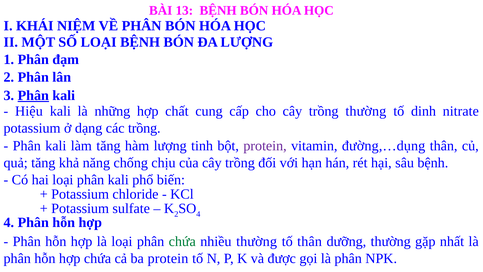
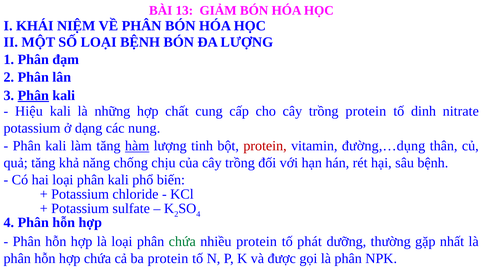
13 BỆNH: BỆNH -> GIẢM
trồng thường: thường -> protein
các trồng: trồng -> nung
hàm underline: none -> present
protein at (265, 146) colour: purple -> red
nhiều thường: thường -> protein
tố thân: thân -> phát
